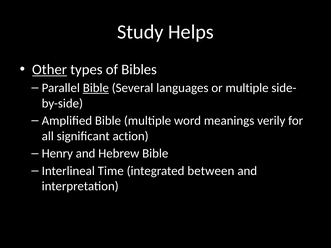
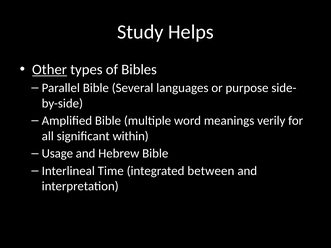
Bible at (96, 88) underline: present -> none
or multiple: multiple -> purpose
action: action -> within
Henry: Henry -> Usage
